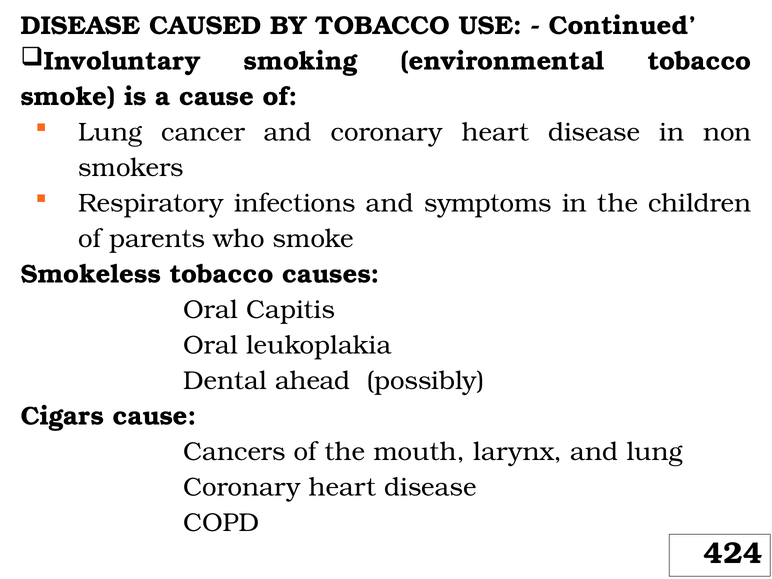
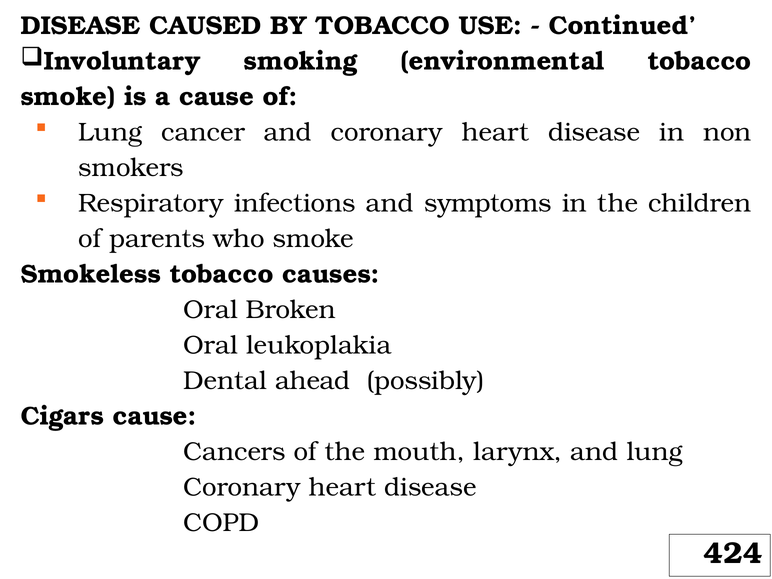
Capitis: Capitis -> Broken
